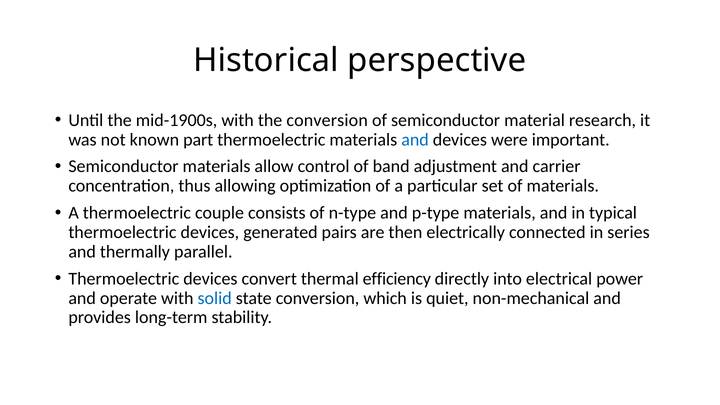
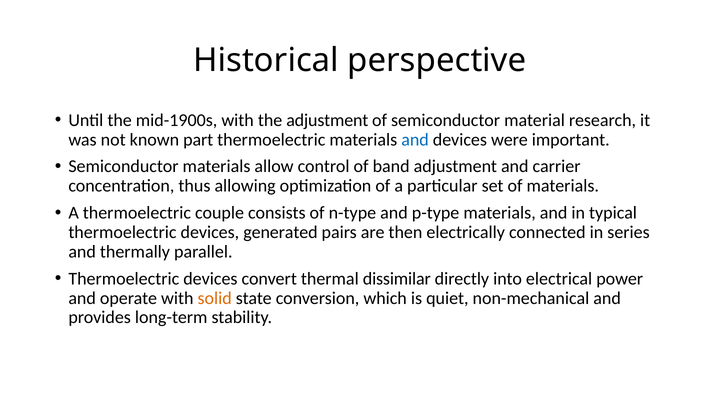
the conversion: conversion -> adjustment
efficiency: efficiency -> dissimilar
solid colour: blue -> orange
